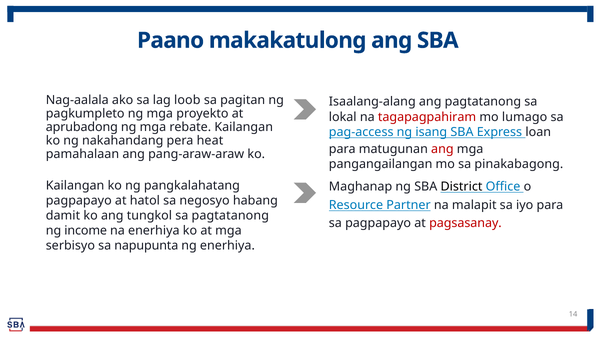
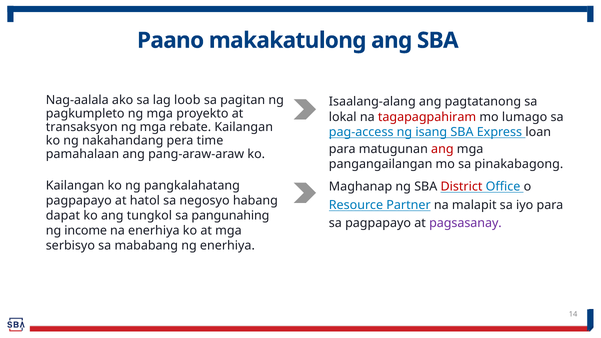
aprubadong: aprubadong -> transaksyon
heat: heat -> time
District colour: black -> red
damit: damit -> dapat
sa pagtatanong: pagtatanong -> pangunahing
pagsasanay colour: red -> purple
napupunta: napupunta -> mababang
